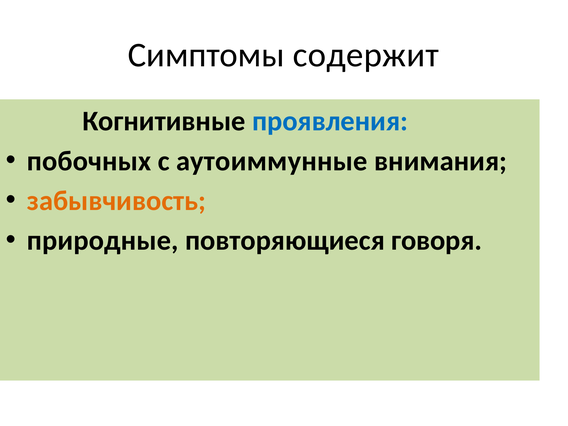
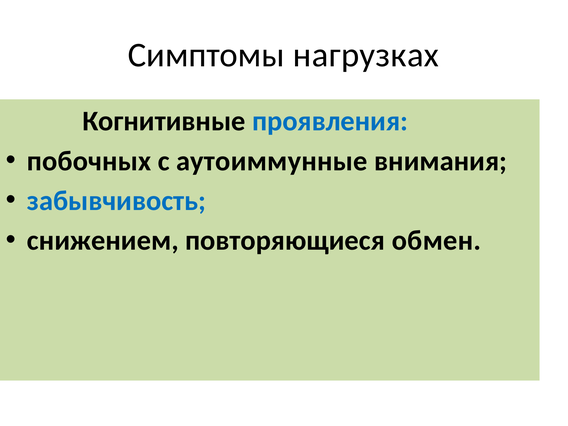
содержит: содержит -> нагрузках
забывчивость colour: orange -> blue
природные: природные -> снижением
говоря: говоря -> обмен
